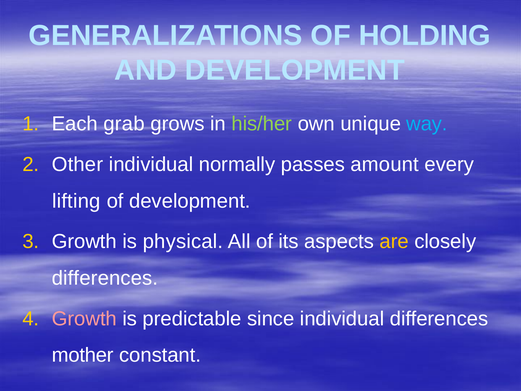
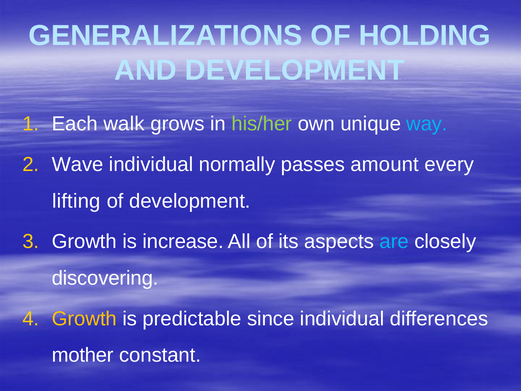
grab: grab -> walk
Other: Other -> Wave
physical: physical -> increase
are colour: yellow -> light blue
differences at (105, 278): differences -> discovering
Growth at (84, 319) colour: pink -> yellow
